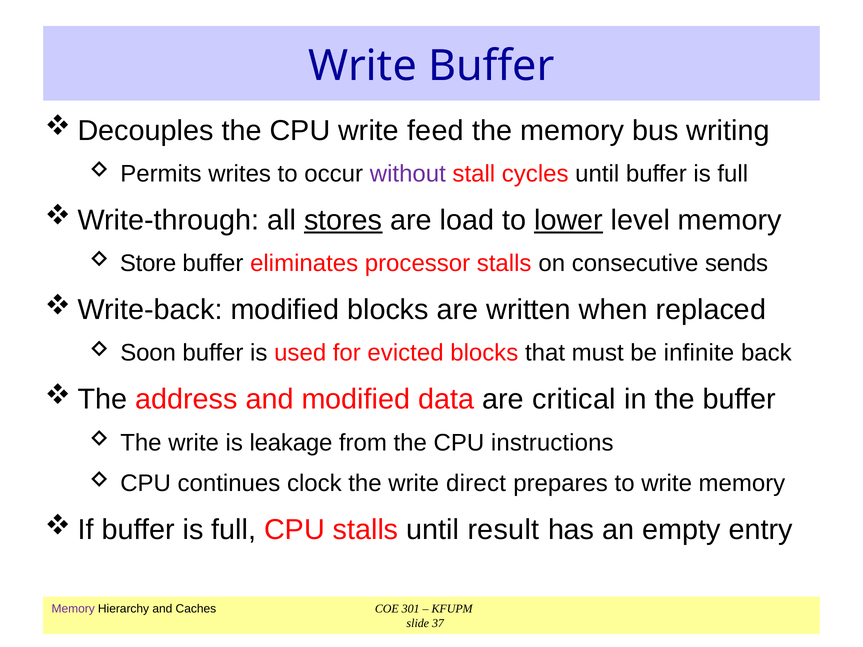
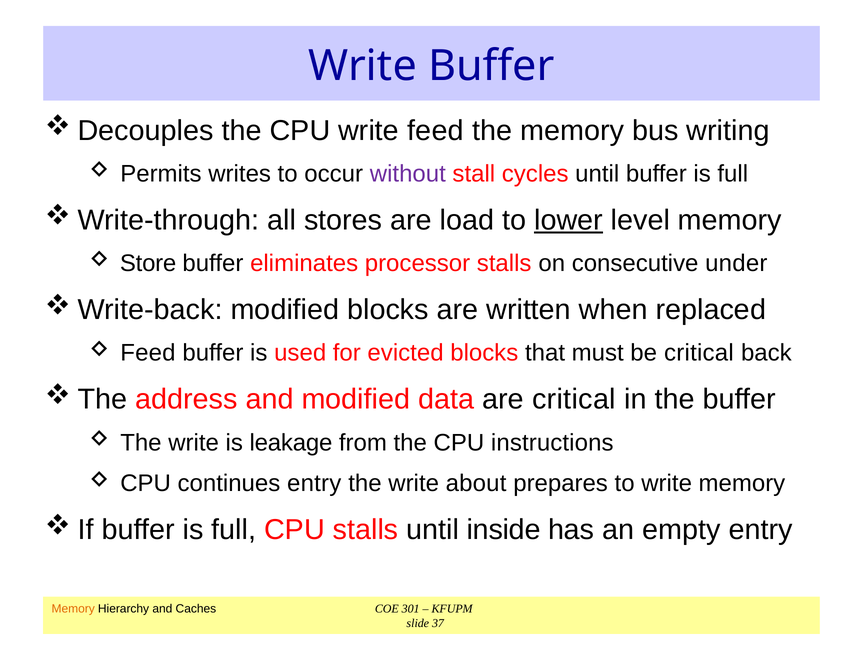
stores underline: present -> none
sends: sends -> under
Soon at (148, 353): Soon -> Feed
be infinite: infinite -> critical
continues clock: clock -> entry
direct: direct -> about
result: result -> inside
Memory at (73, 609) colour: purple -> orange
